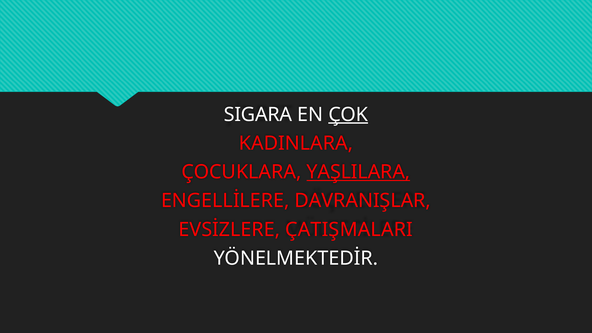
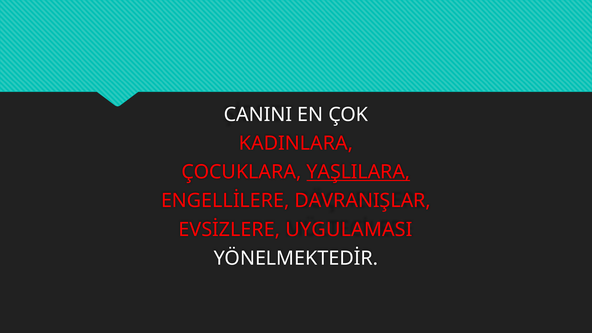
SIGARA: SIGARA -> CANINI
ÇOK underline: present -> none
ÇATIŞMALARI: ÇATIŞMALARI -> UYGULAMASI
